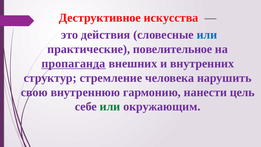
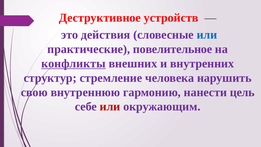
искусства: искусства -> устройств
пропаганда: пропаганда -> конфликты
или at (110, 106) colour: green -> red
